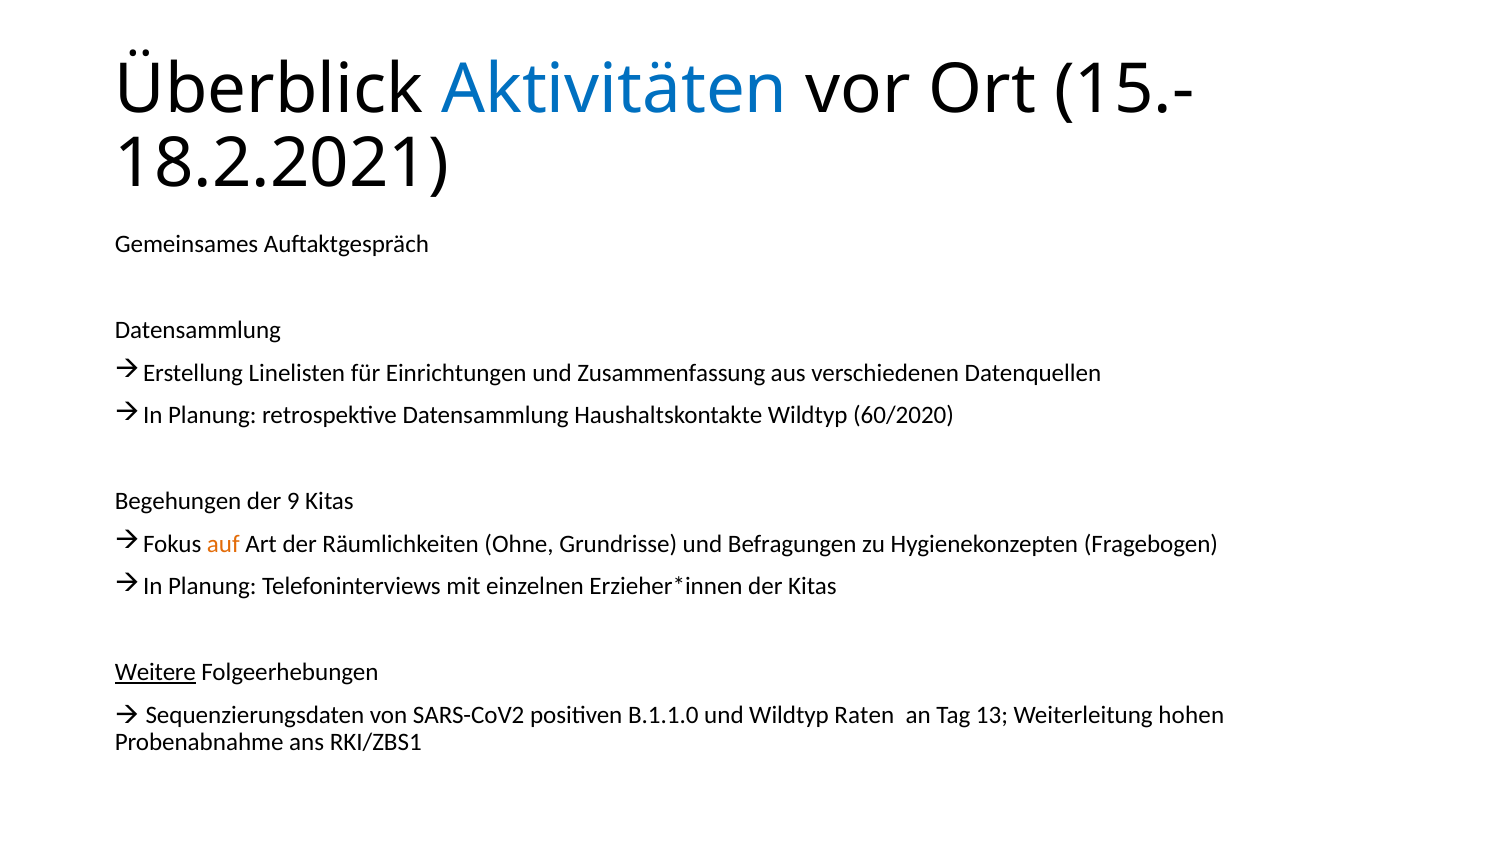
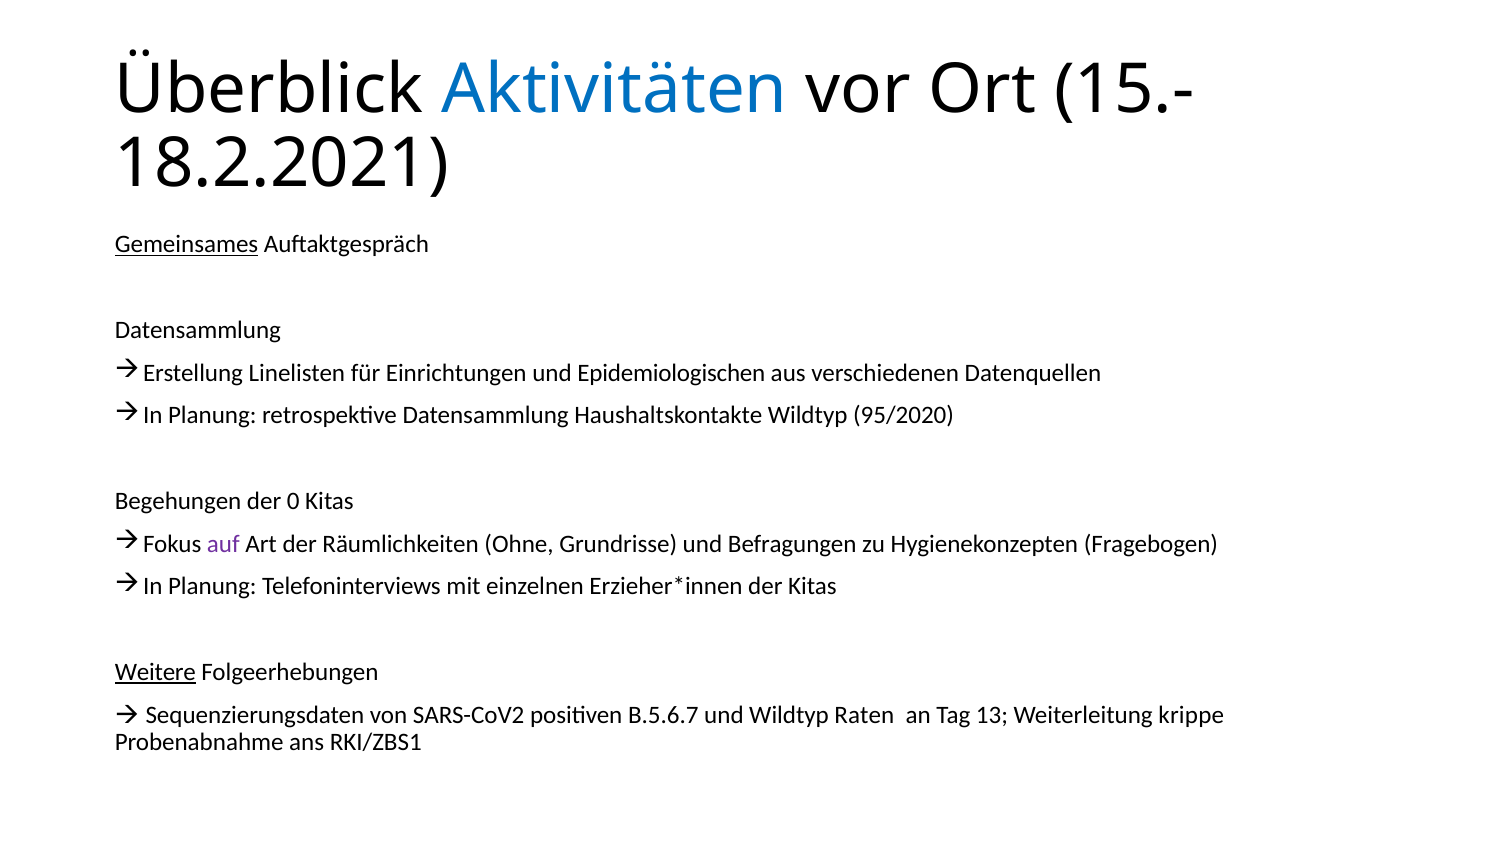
Gemeinsames underline: none -> present
Zusammenfassung: Zusammenfassung -> Epidemiologischen
60/2020: 60/2020 -> 95/2020
9: 9 -> 0
auf colour: orange -> purple
B.1.1.0: B.1.1.0 -> B.5.6.7
hohen: hohen -> krippe
